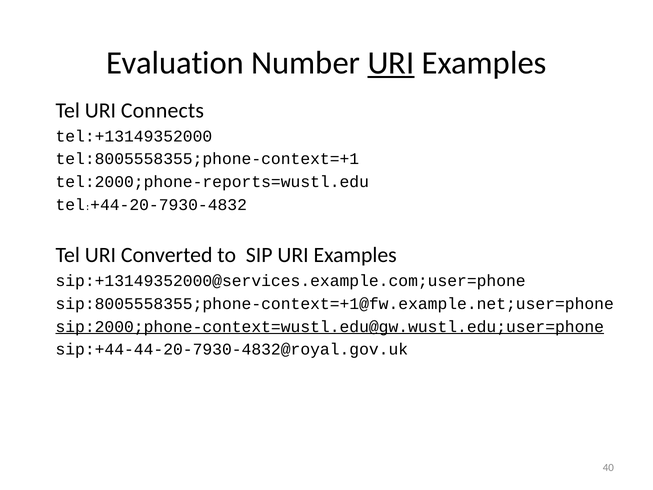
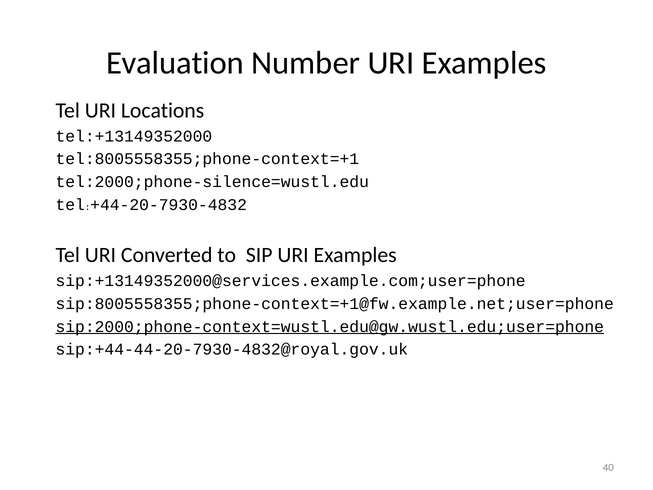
URI at (391, 63) underline: present -> none
Connects: Connects -> Locations
tel:2000;phone-reports=wustl.edu: tel:2000;phone-reports=wustl.edu -> tel:2000;phone-silence=wustl.edu
